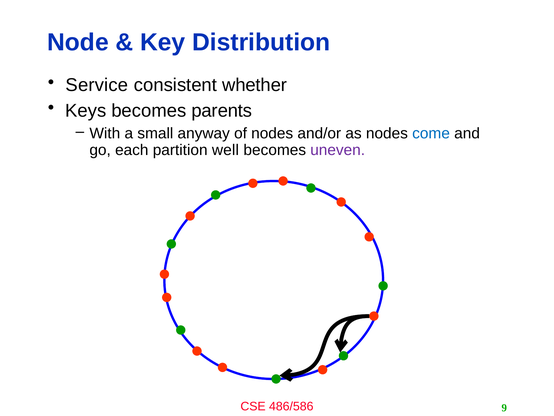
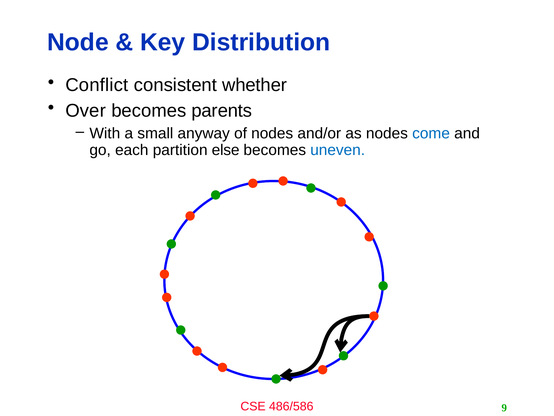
Service: Service -> Conflict
Keys: Keys -> Over
well: well -> else
uneven colour: purple -> blue
